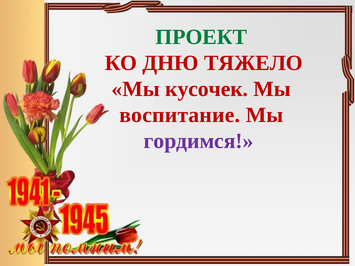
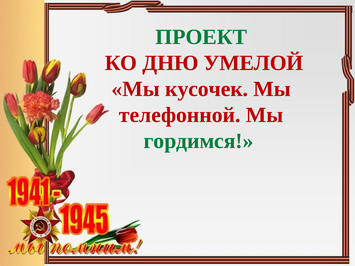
ТЯЖЕЛО: ТЯЖЕЛО -> УМЕЛОЙ
воспитание: воспитание -> телефонной
гордимся colour: purple -> green
